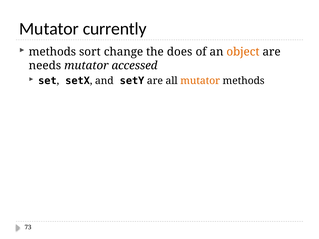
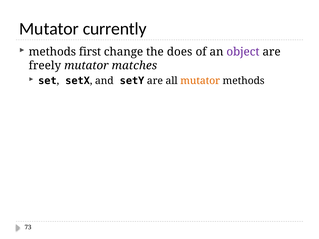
sort: sort -> first
object colour: orange -> purple
needs: needs -> freely
accessed: accessed -> matches
